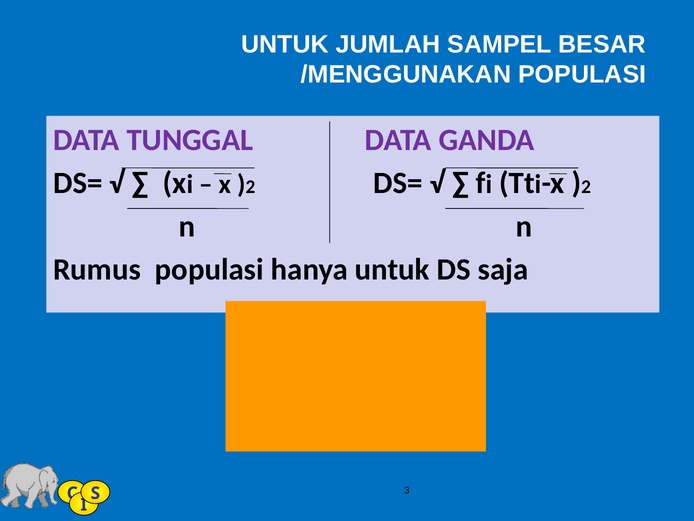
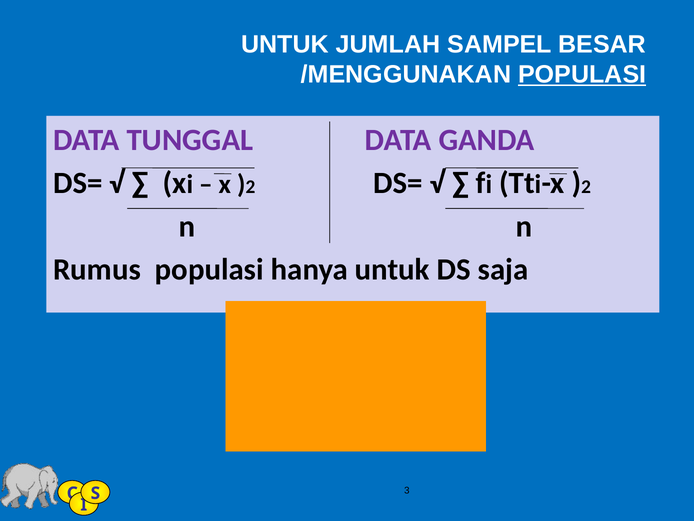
POPULASI at (582, 75) underline: none -> present
